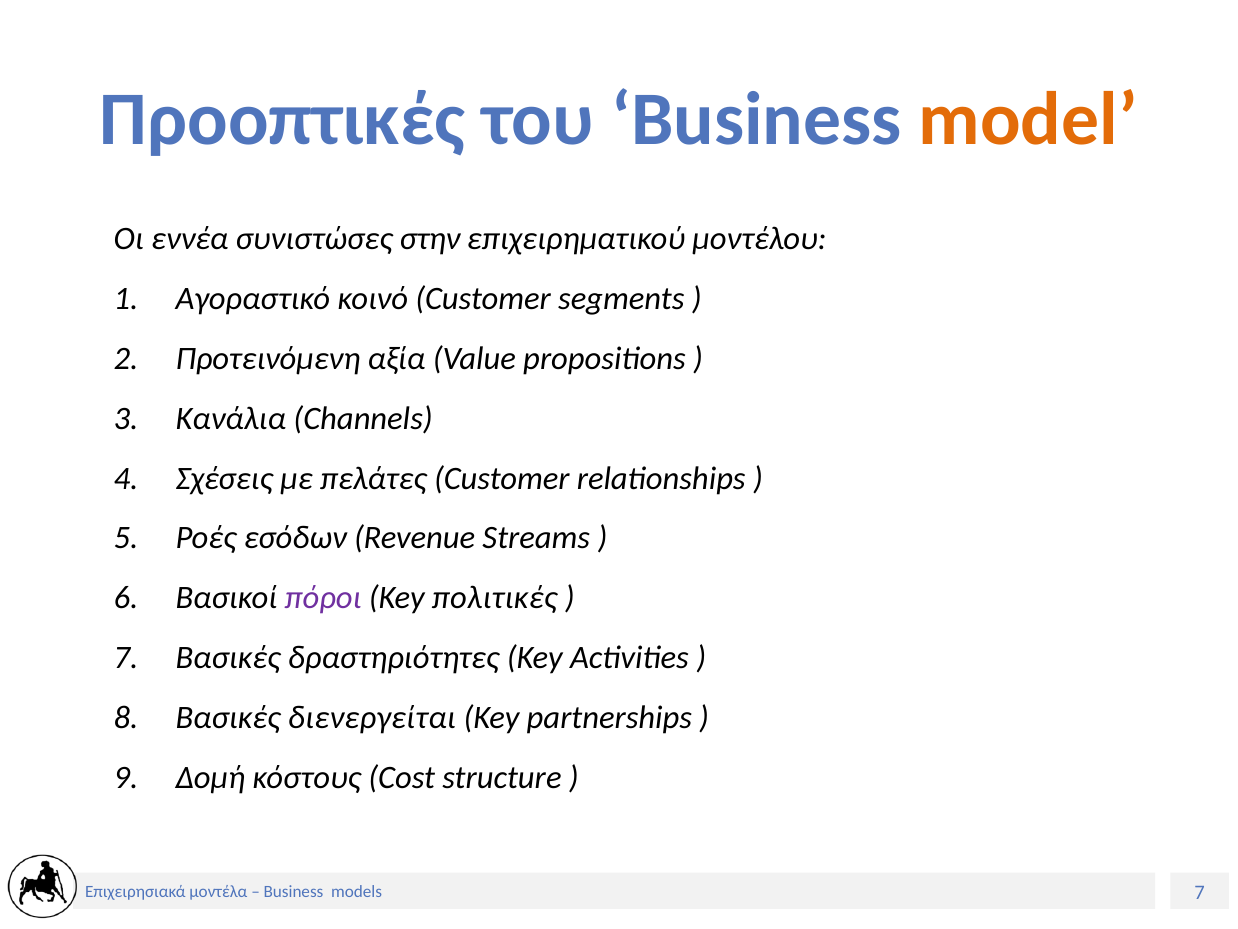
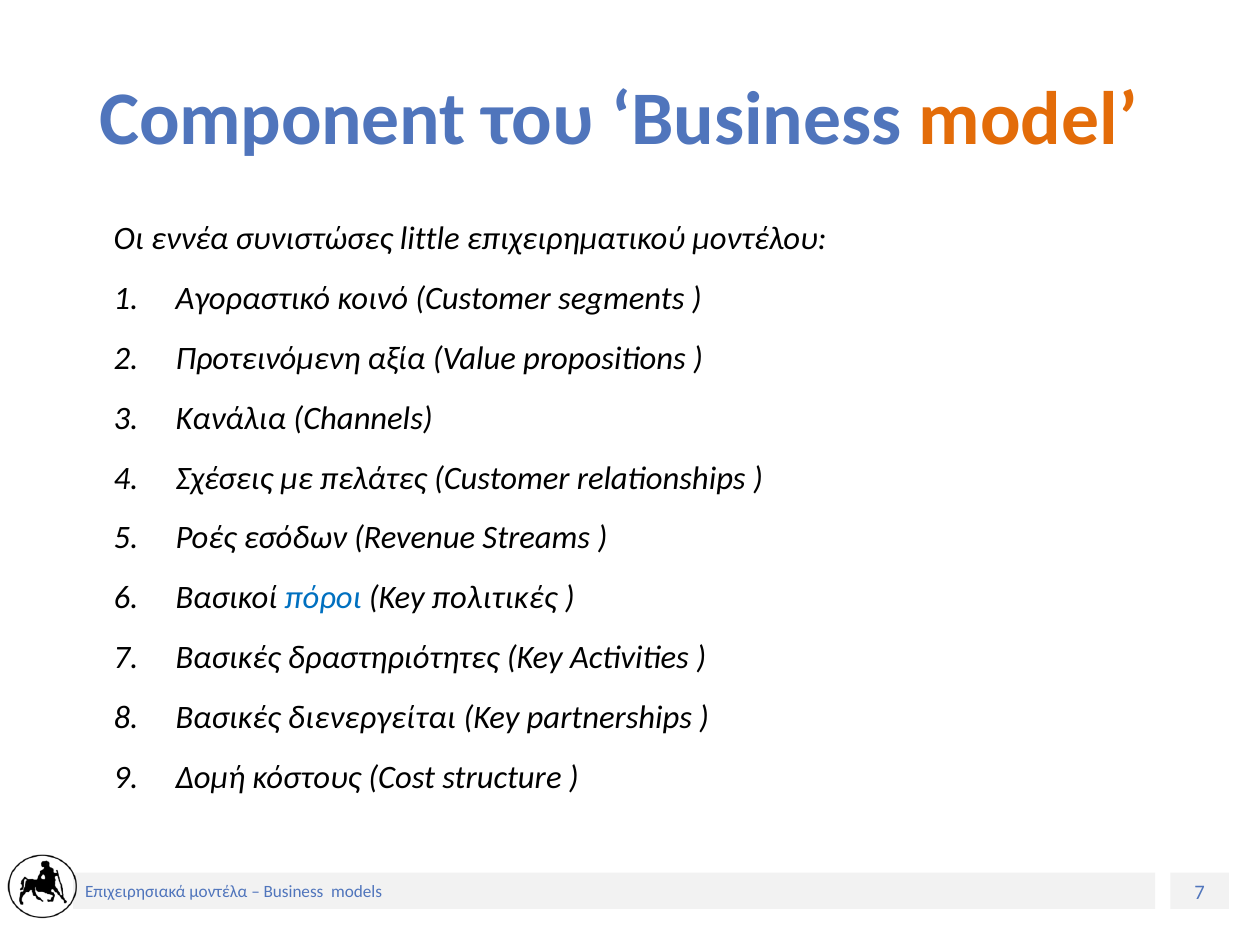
Προοπτικές: Προοπτικές -> Component
στην: στην -> little
πόροι colour: purple -> blue
